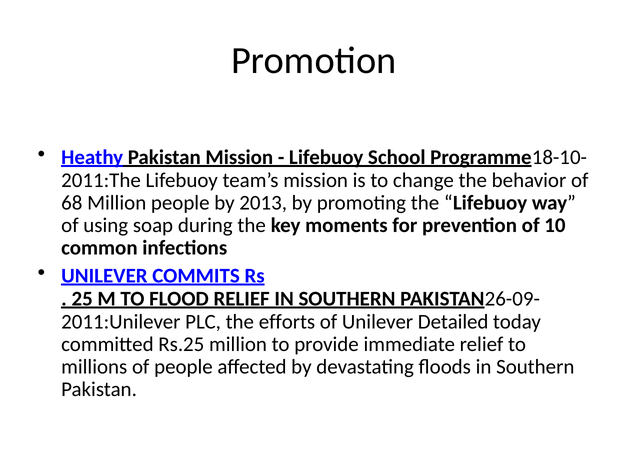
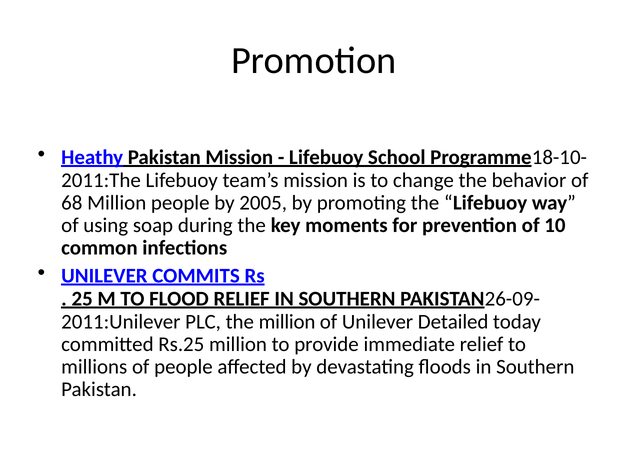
2013: 2013 -> 2005
the efforts: efforts -> million
